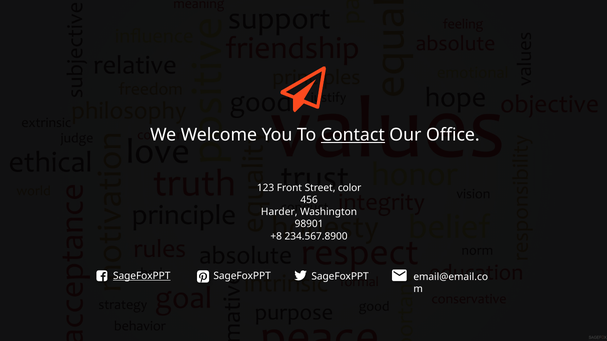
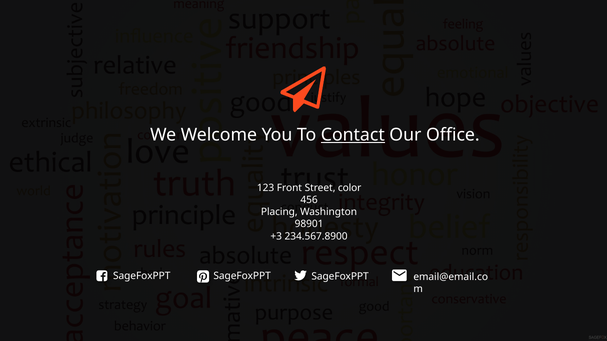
Harder: Harder -> Placing
+8: +8 -> +3
SageFoxPPT at (142, 276) underline: present -> none
